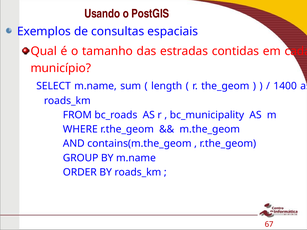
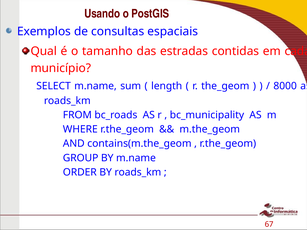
1400: 1400 -> 8000
